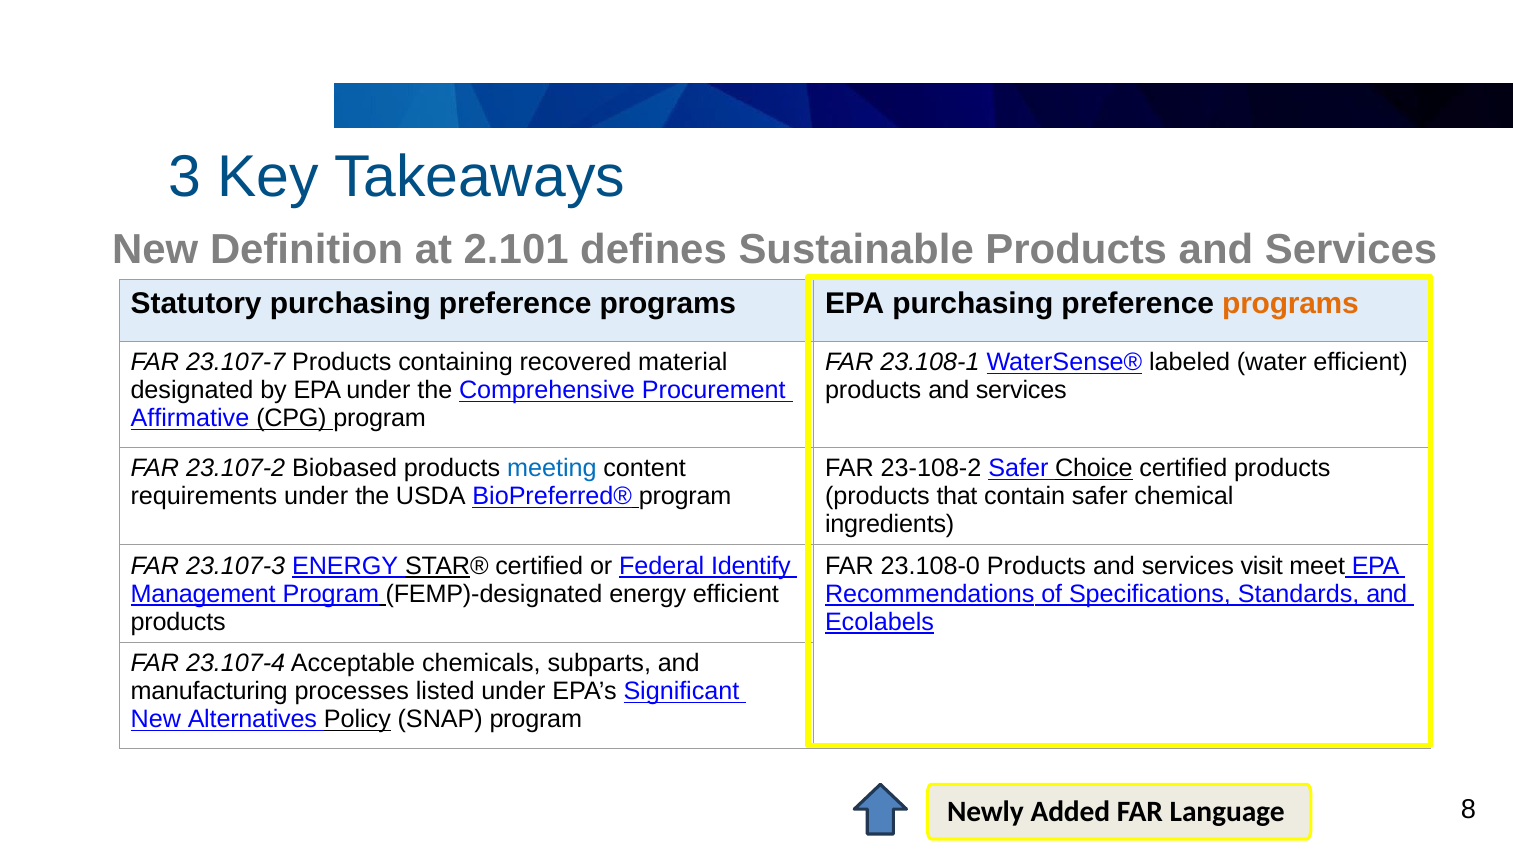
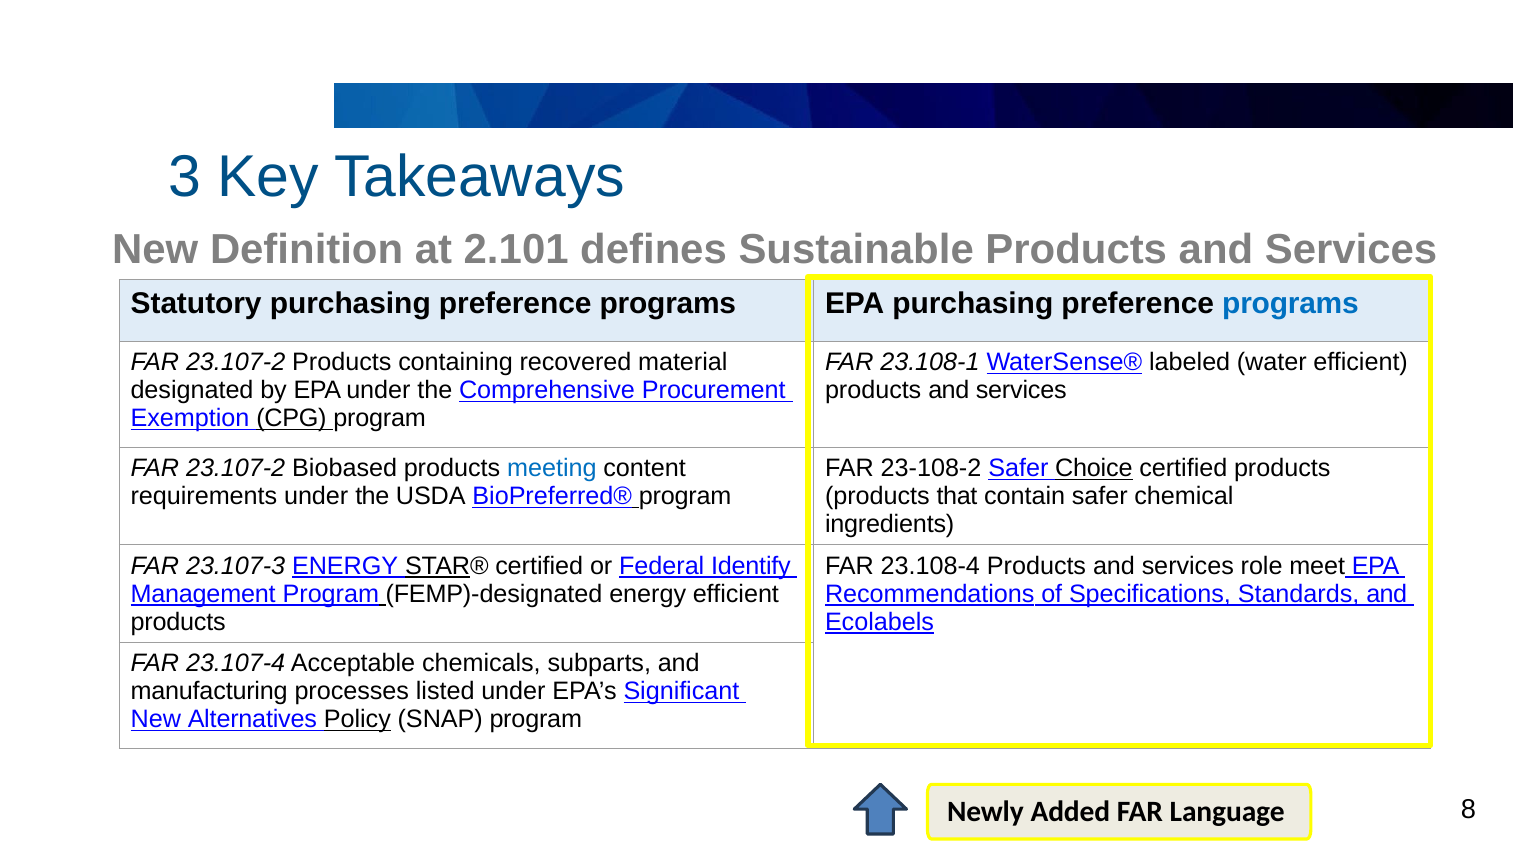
programs at (1290, 303) colour: orange -> blue
23.107-7 at (236, 363): 23.107-7 -> 23.107-2
Affirmative: Affirmative -> Exemption
23.108-0: 23.108-0 -> 23.108-4
visit: visit -> role
